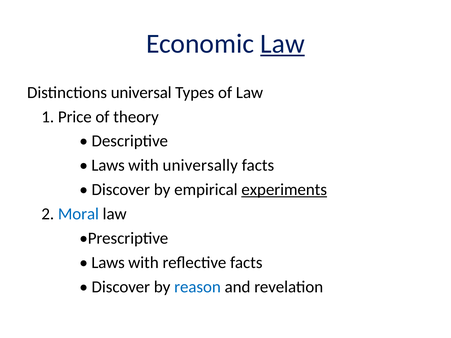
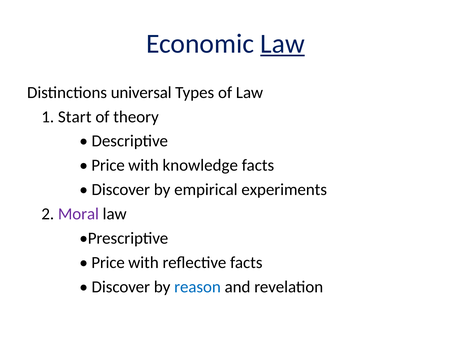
Price: Price -> Start
Laws at (108, 165): Laws -> Price
universally: universally -> knowledge
experiments underline: present -> none
Moral colour: blue -> purple
Laws at (108, 263): Laws -> Price
